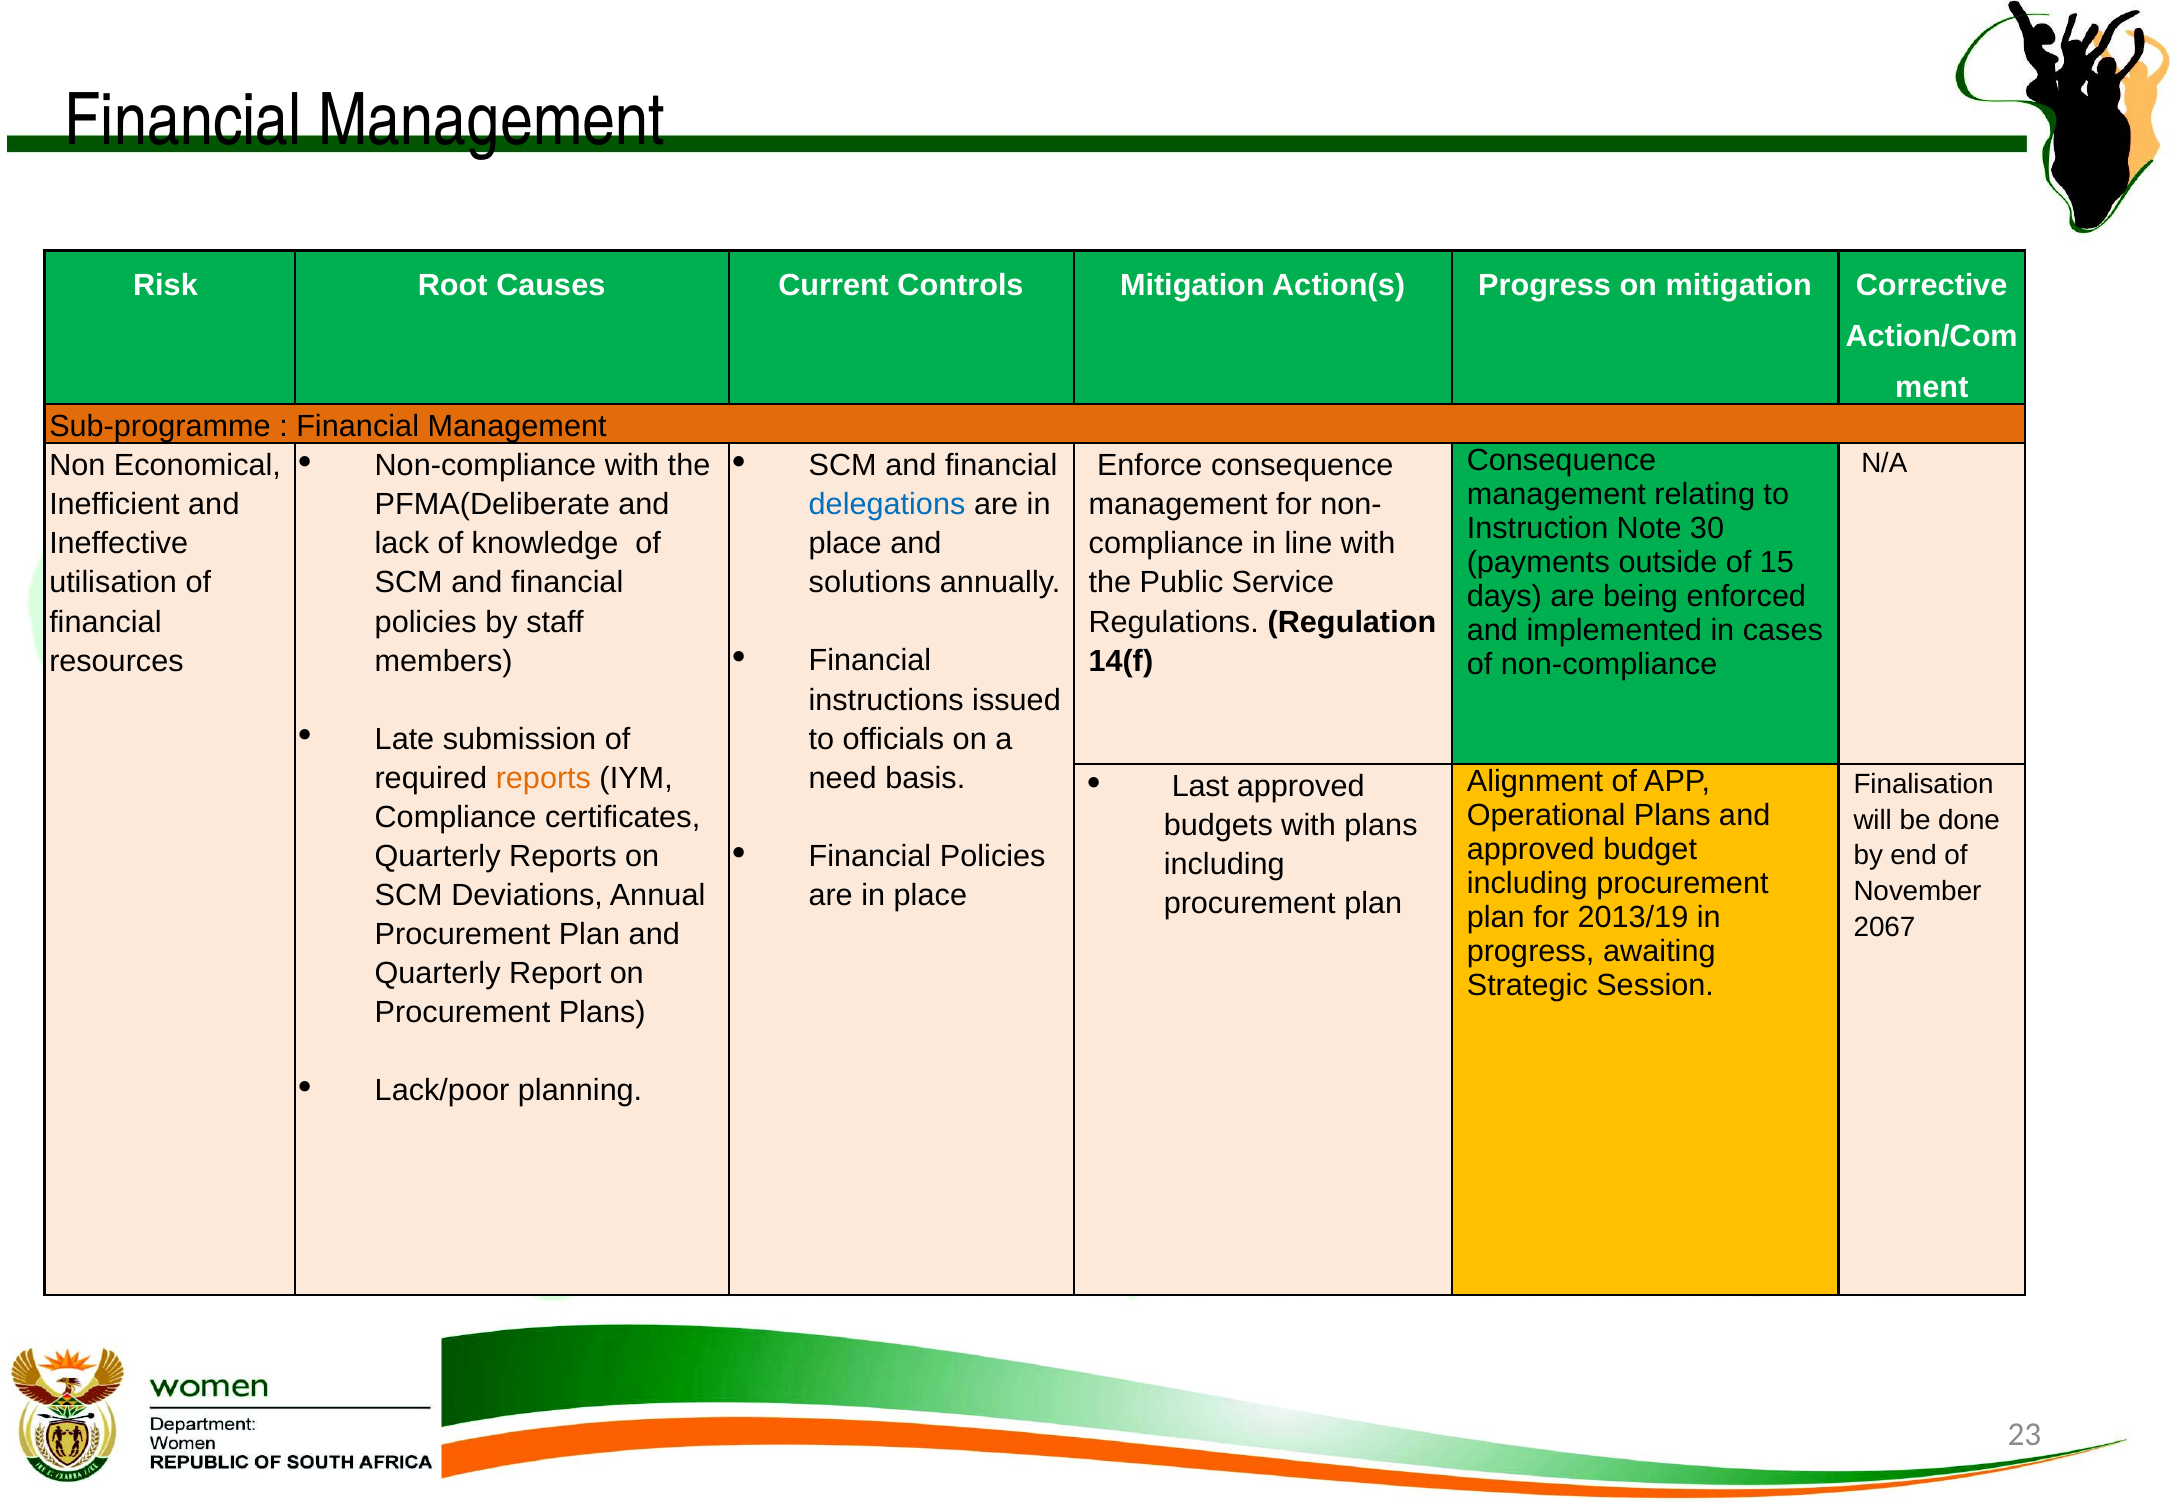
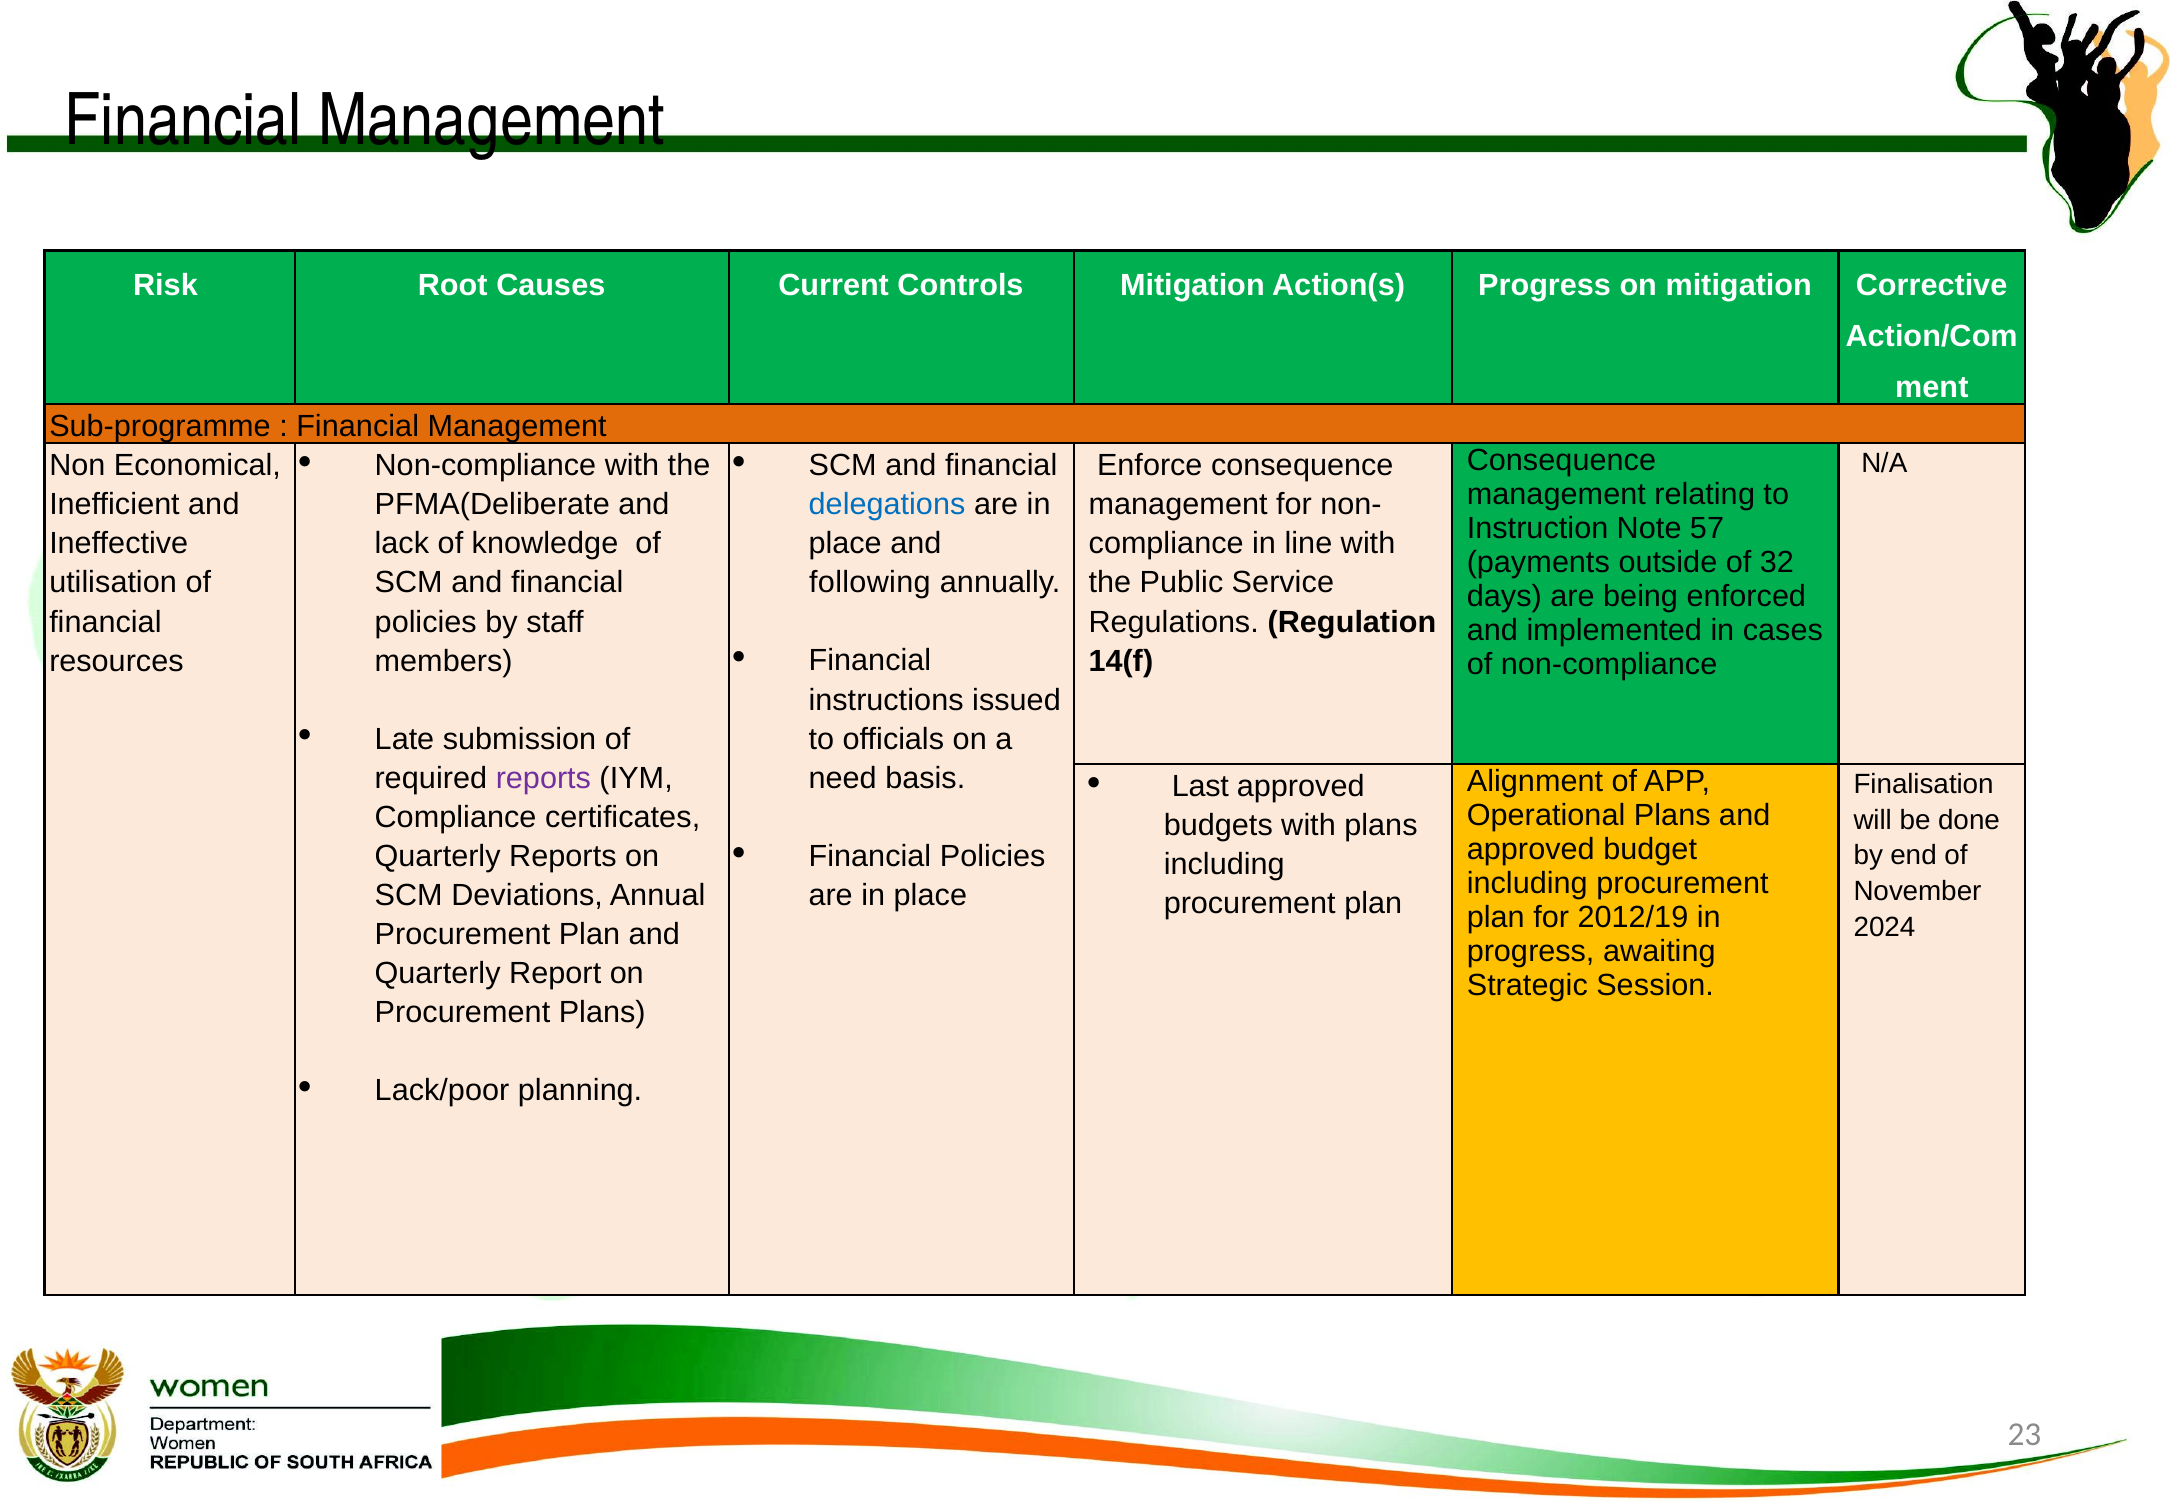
30: 30 -> 57
15: 15 -> 32
solutions: solutions -> following
reports at (543, 778) colour: orange -> purple
2013/19: 2013/19 -> 2012/19
2067: 2067 -> 2024
